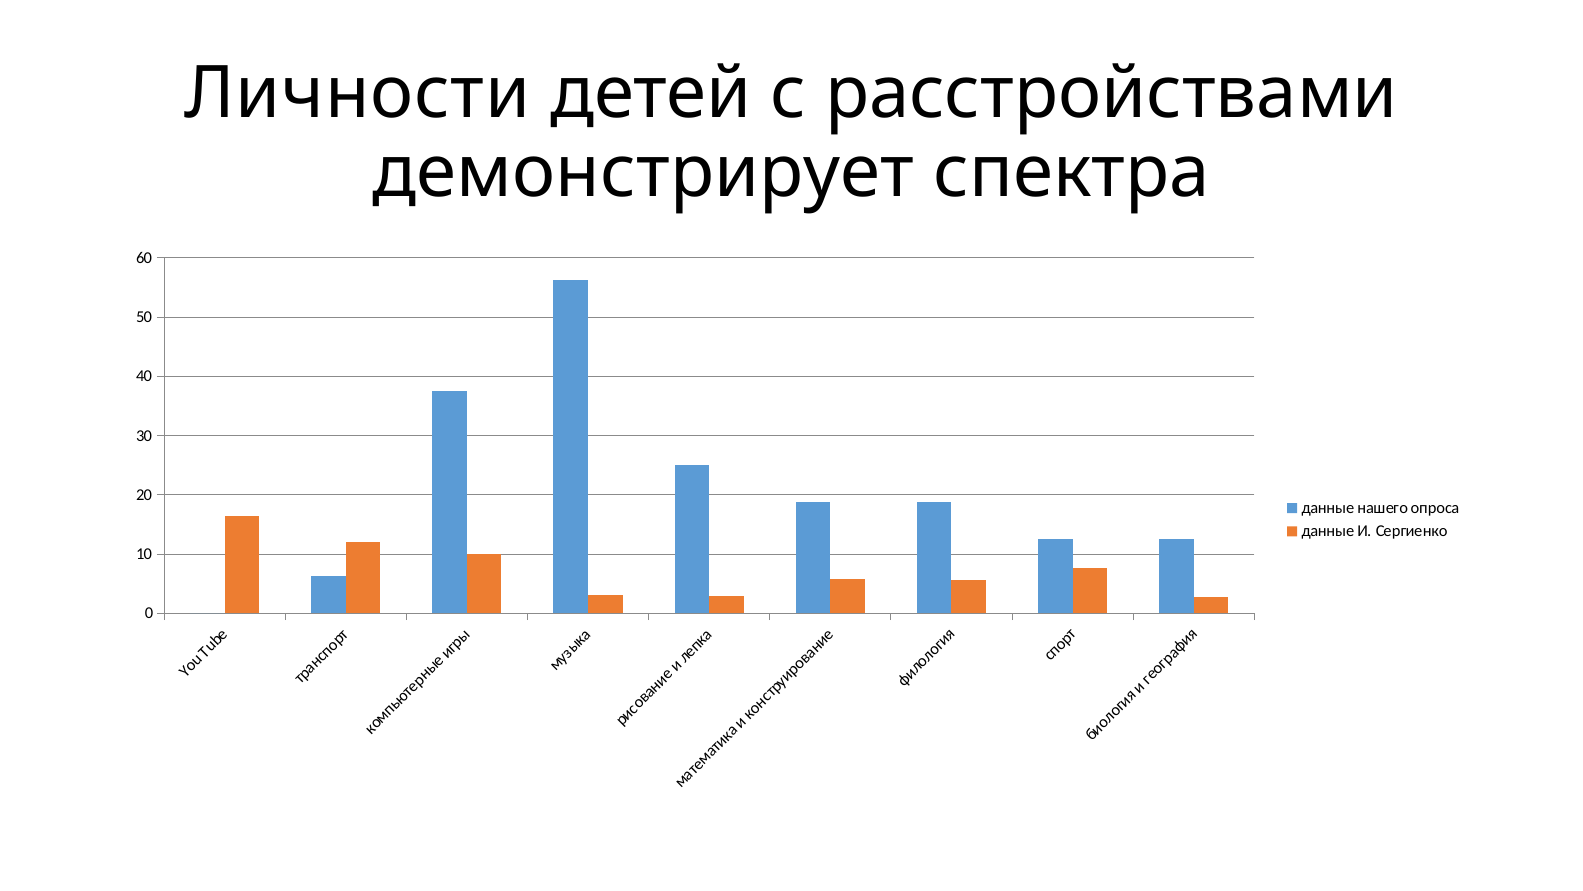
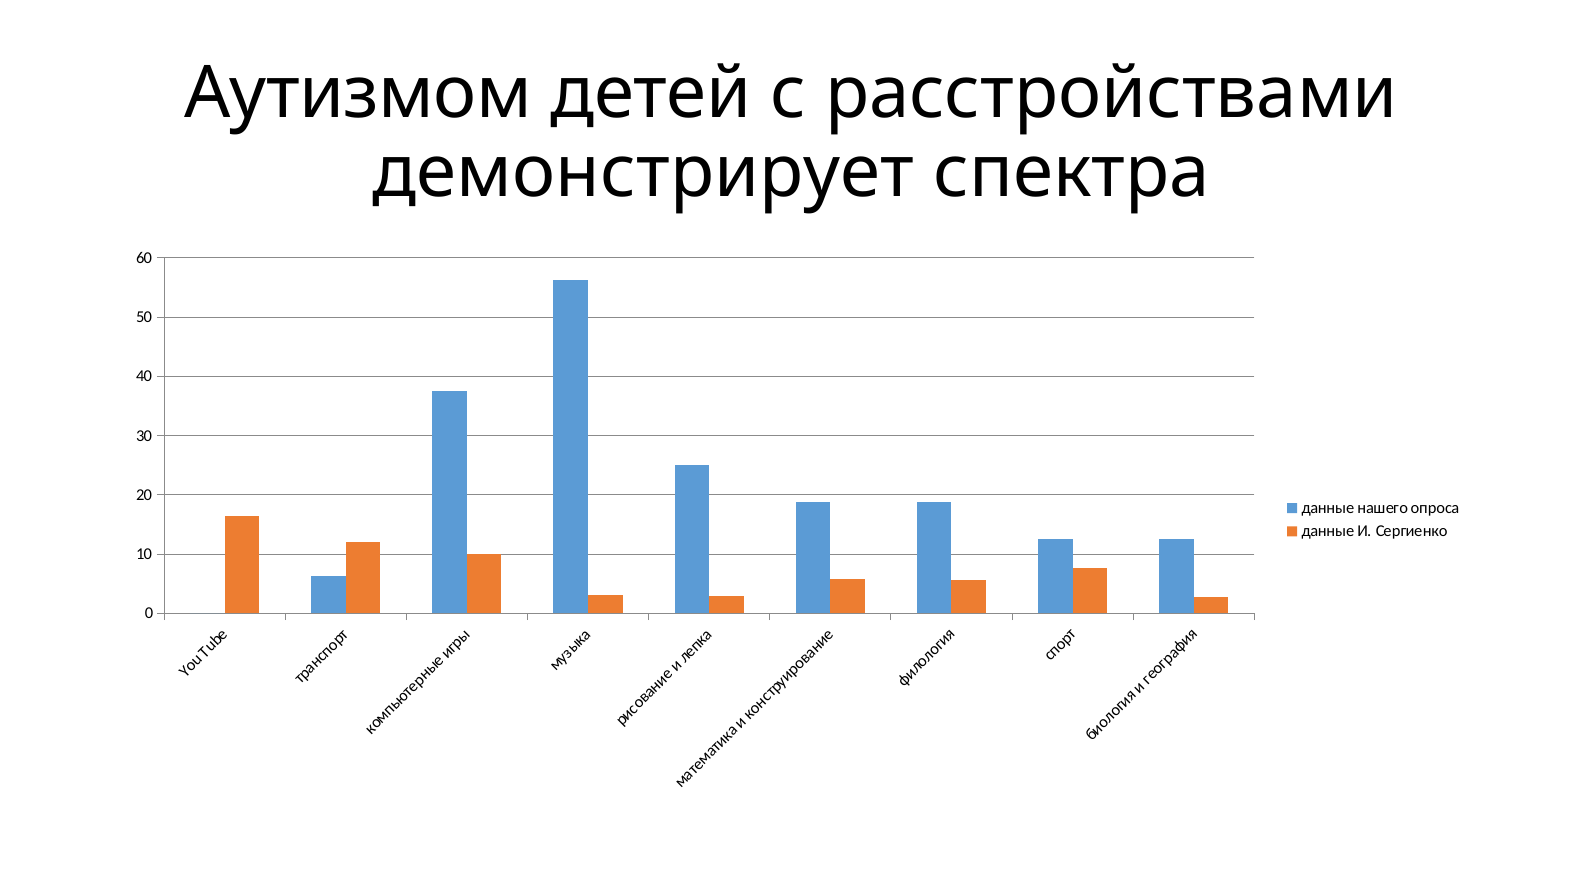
Личности: Личности -> Аутизмом
